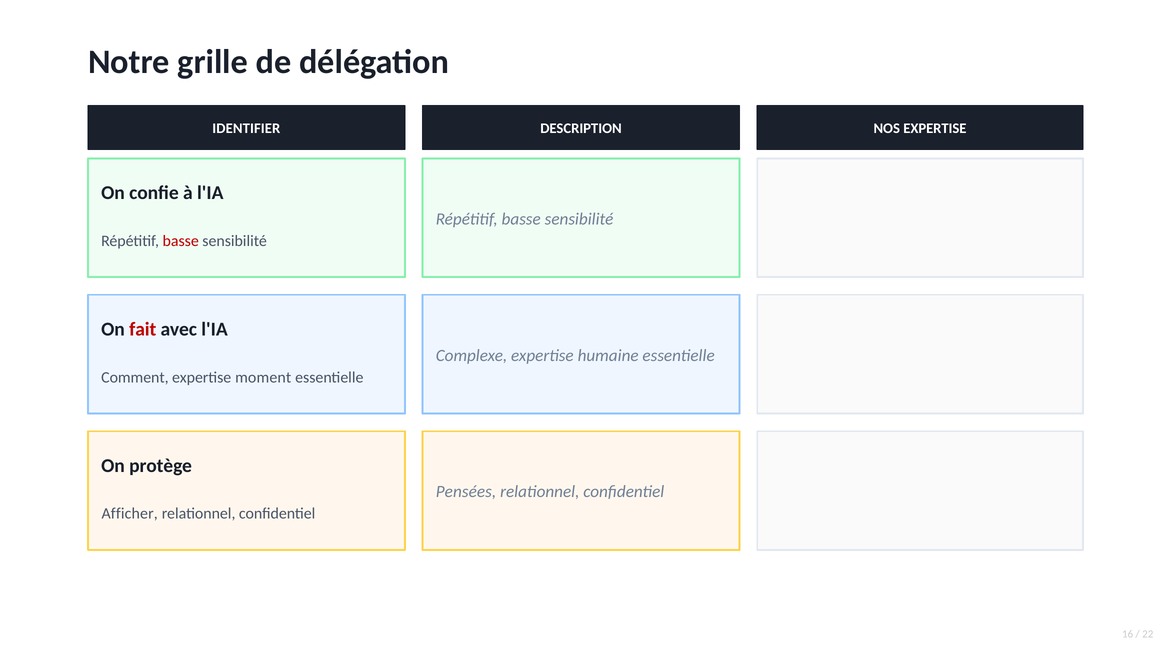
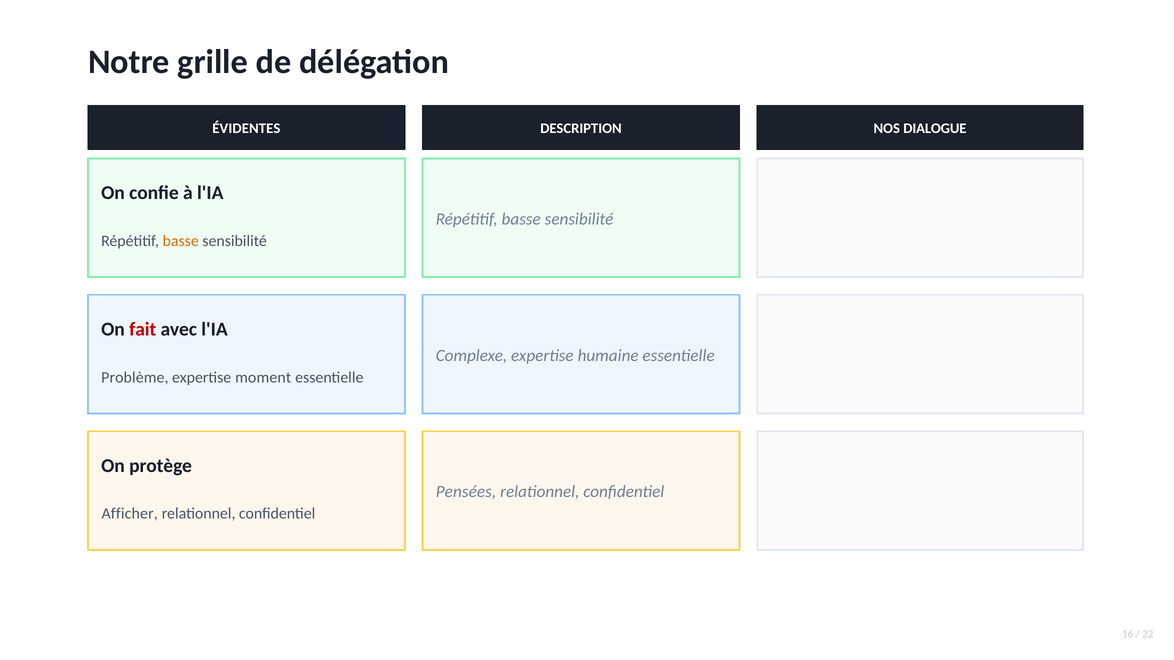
IDENTIFIER: IDENTIFIER -> ÉVIDENTES
NOS EXPERTISE: EXPERTISE -> DIALOGUE
basse at (181, 241) colour: red -> orange
Comment: Comment -> Problème
